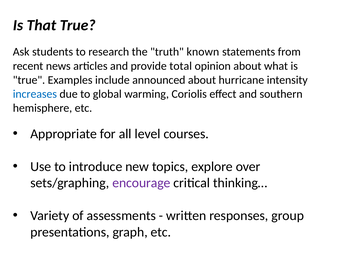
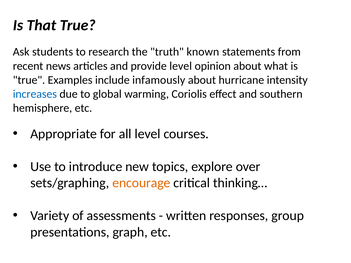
provide total: total -> level
announced: announced -> infamously
encourage colour: purple -> orange
